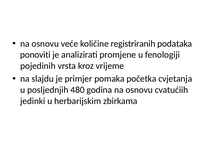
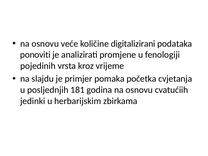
registriranih: registriranih -> digitalizirani
480: 480 -> 181
